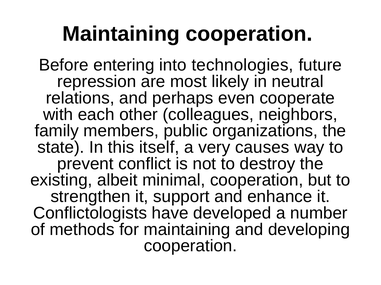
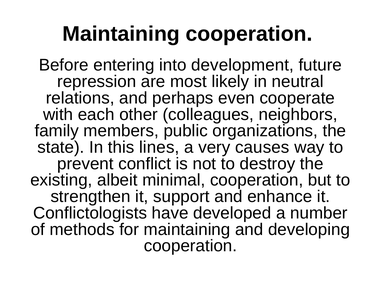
technologies: technologies -> development
itself: itself -> lines
